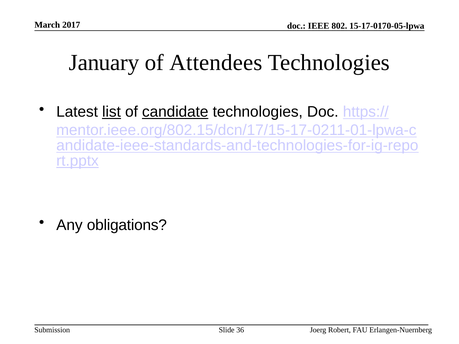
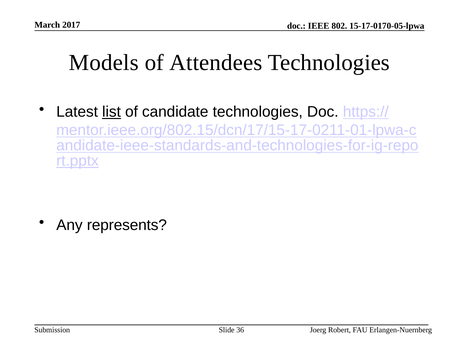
January: January -> Models
candidate underline: present -> none
obligations: obligations -> represents
